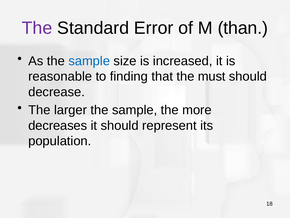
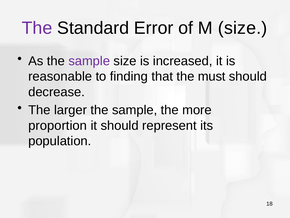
M than: than -> size
sample at (89, 61) colour: blue -> purple
decreases: decreases -> proportion
